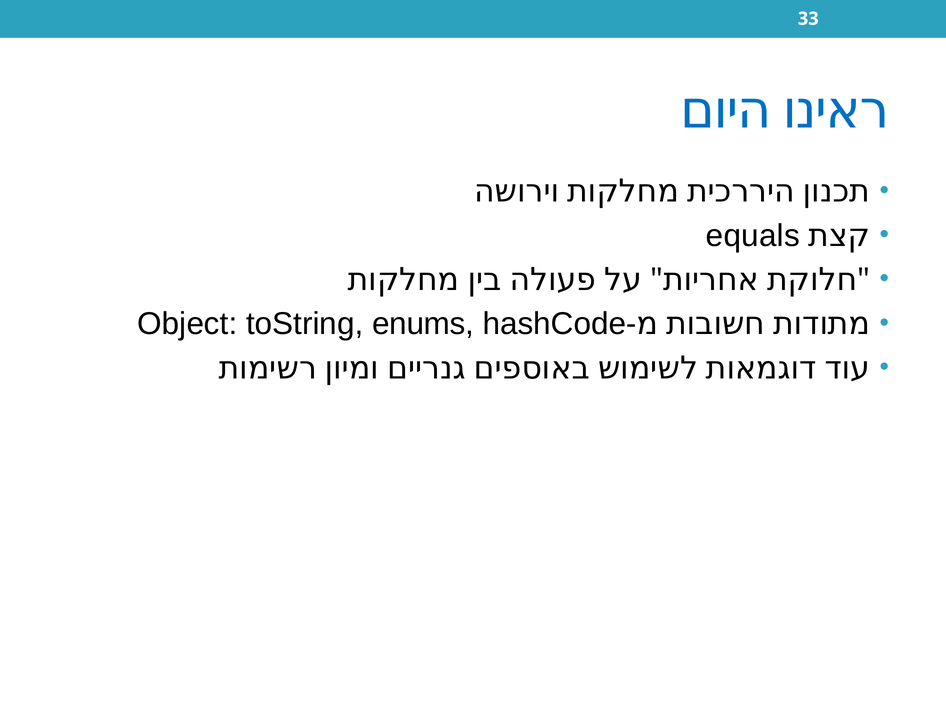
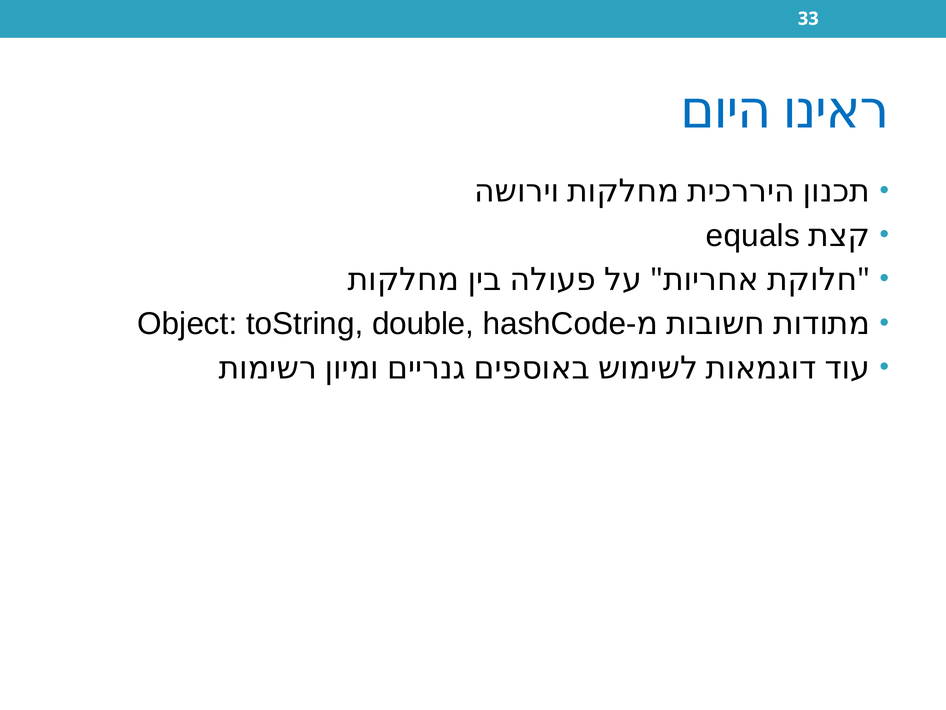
enums: enums -> double
